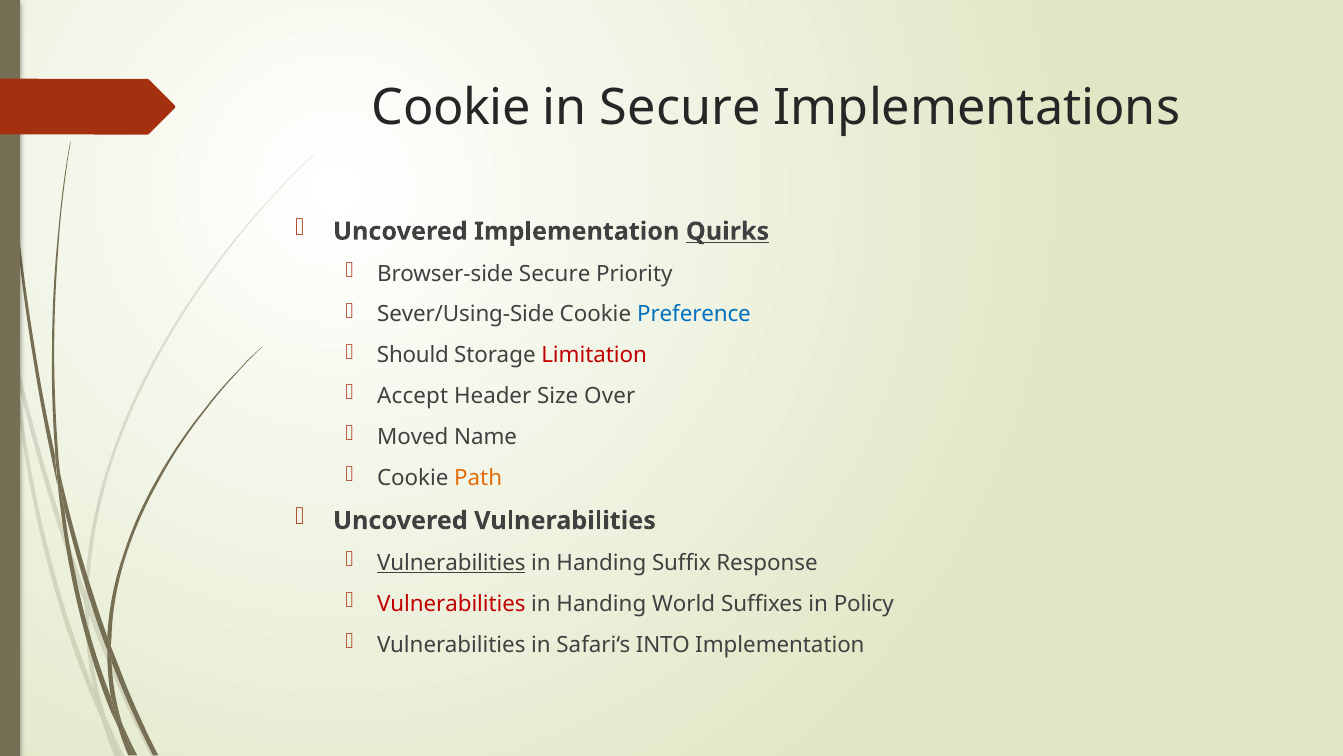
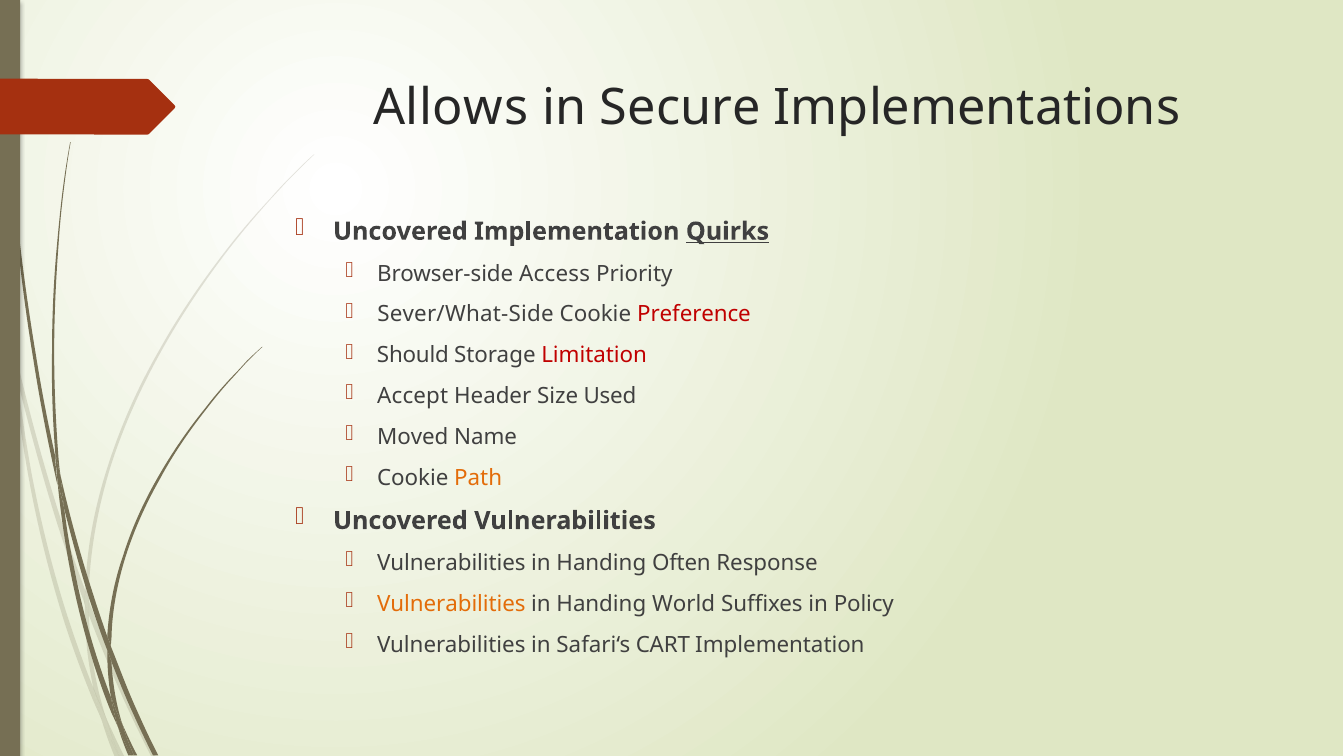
Cookie at (451, 108): Cookie -> Allows
Browser-side Secure: Secure -> Access
Sever/Using-Side: Sever/Using-Side -> Sever/What-Side
Preference colour: blue -> red
Over: Over -> Used
Vulnerabilities at (451, 563) underline: present -> none
Suffix: Suffix -> Often
Vulnerabilities at (451, 603) colour: red -> orange
INTO: INTO -> CART
